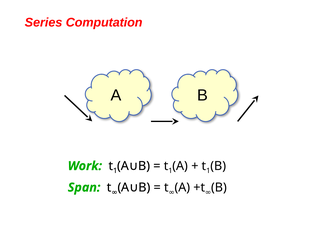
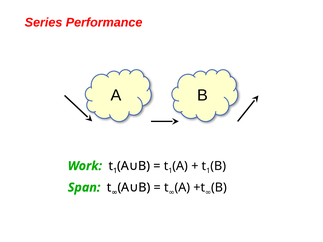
Computation: Computation -> Performance
